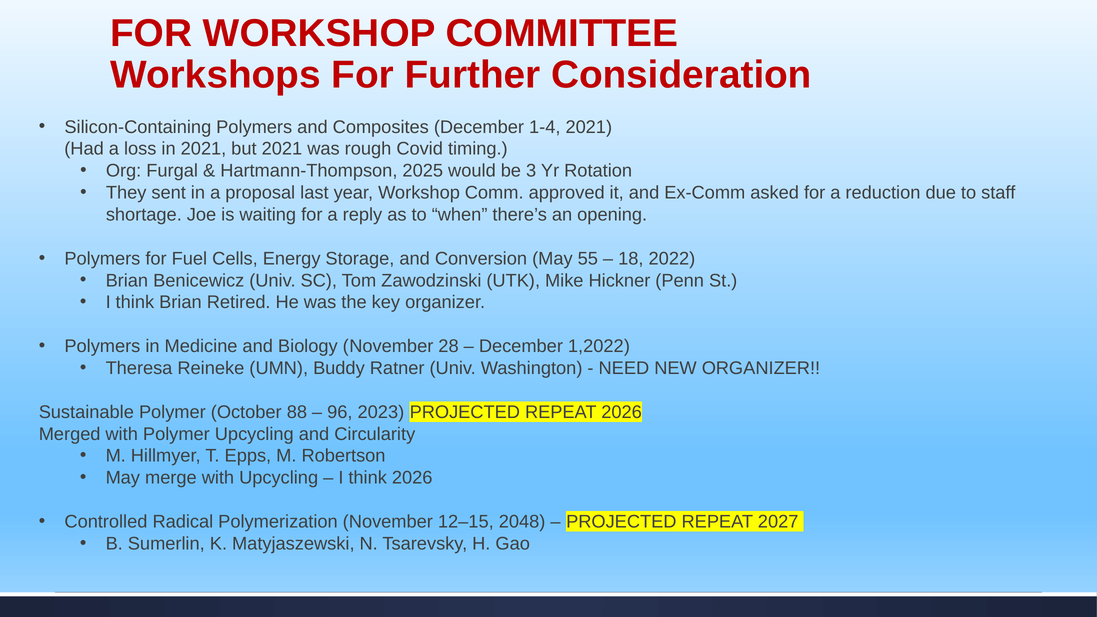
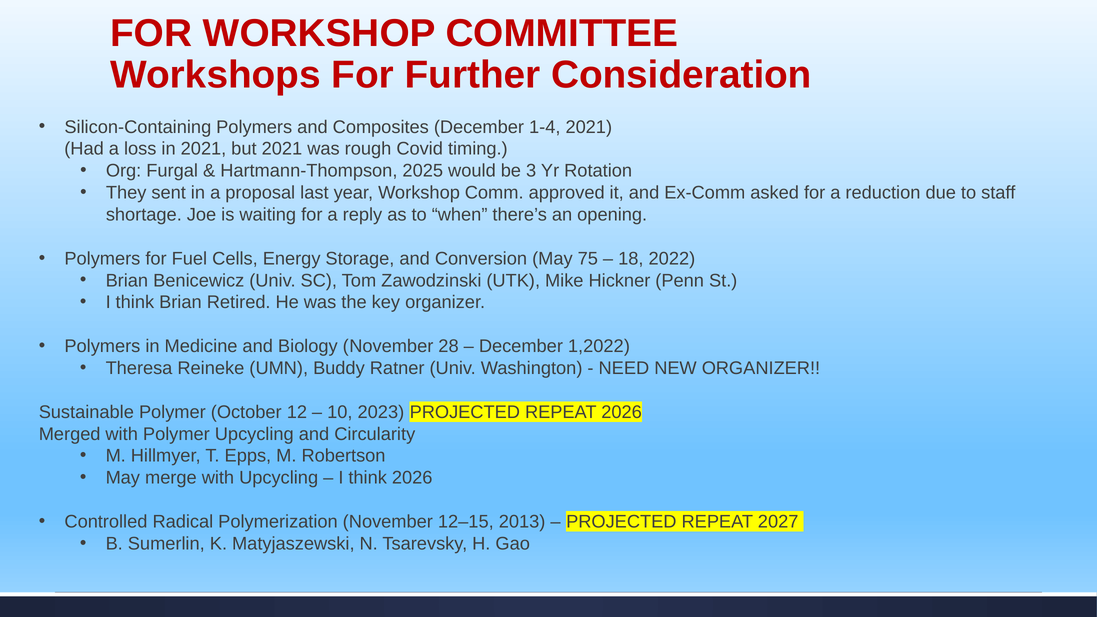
55: 55 -> 75
88: 88 -> 12
96: 96 -> 10
2048: 2048 -> 2013
